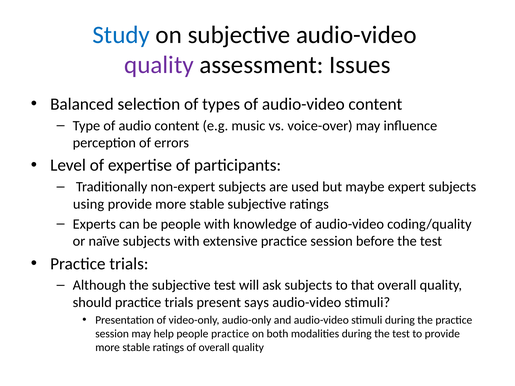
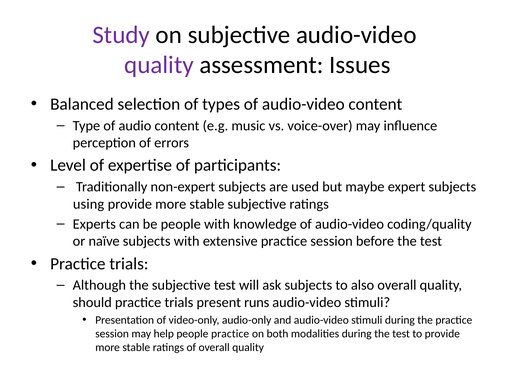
Study colour: blue -> purple
that: that -> also
says: says -> runs
